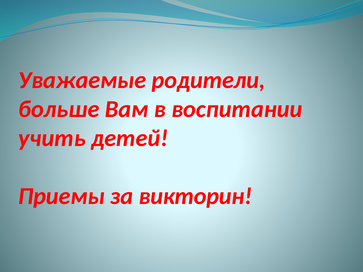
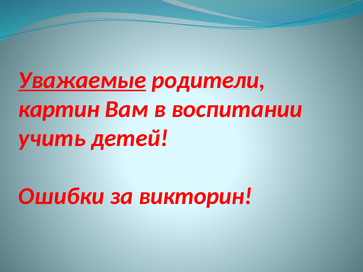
Уважаемые underline: none -> present
больше: больше -> картин
Приемы: Приемы -> Ошибки
